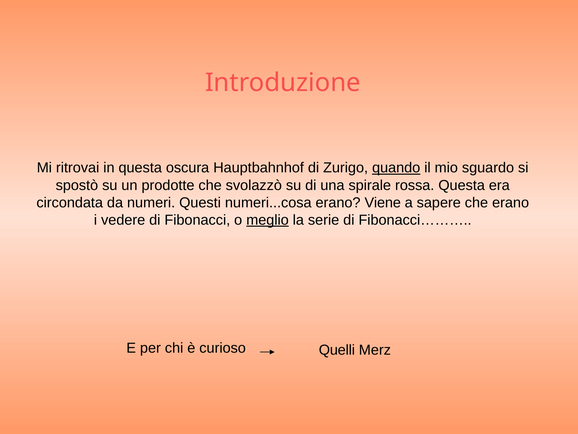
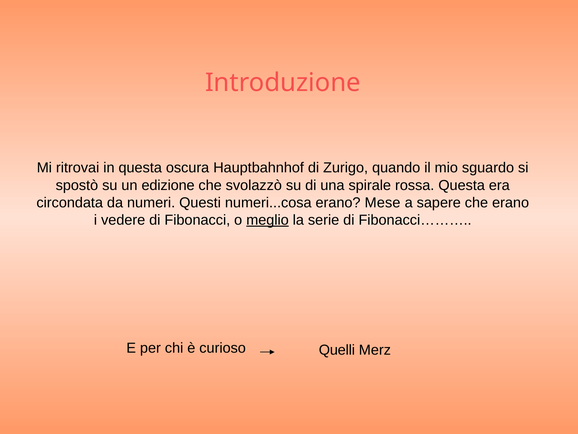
quando underline: present -> none
prodotte: prodotte -> edizione
Viene: Viene -> Mese
